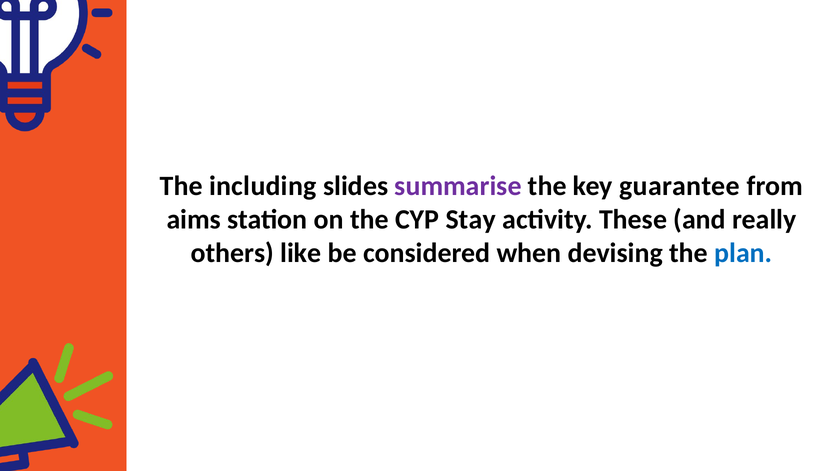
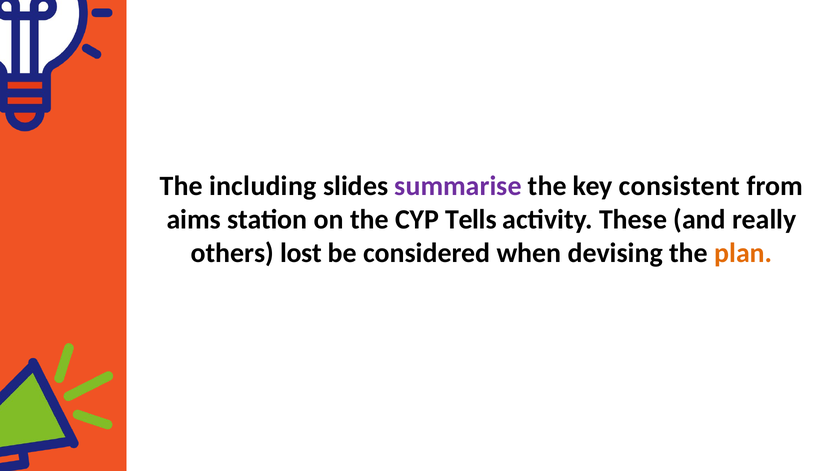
guarantee: guarantee -> consistent
Stay: Stay -> Tells
like: like -> lost
plan colour: blue -> orange
